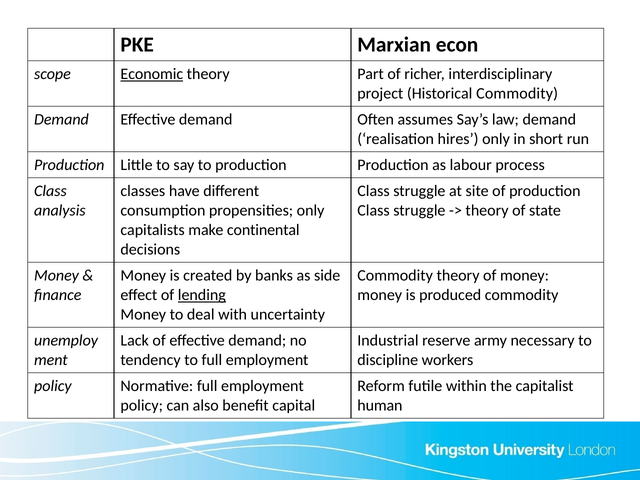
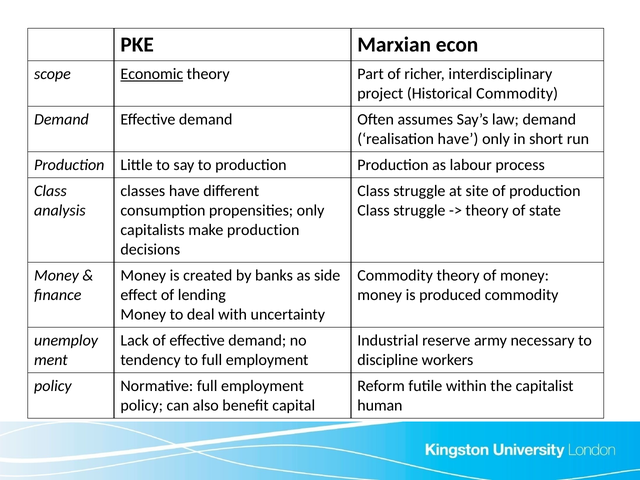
realisation hires: hires -> have
make continental: continental -> production
lending underline: present -> none
